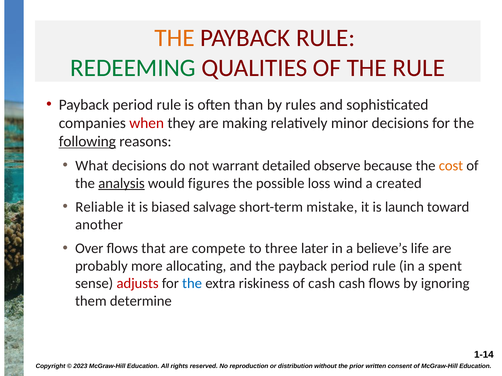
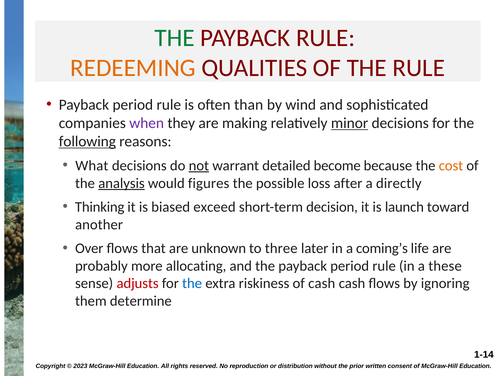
THE at (175, 38) colour: orange -> green
REDEEMING colour: green -> orange
rules: rules -> wind
when colour: red -> purple
minor underline: none -> present
not underline: none -> present
observe: observe -> become
wind: wind -> after
created: created -> directly
Reliable: Reliable -> Thinking
salvage: salvage -> exceed
mistake: mistake -> decision
compete: compete -> unknown
believe’s: believe’s -> coming’s
spent: spent -> these
